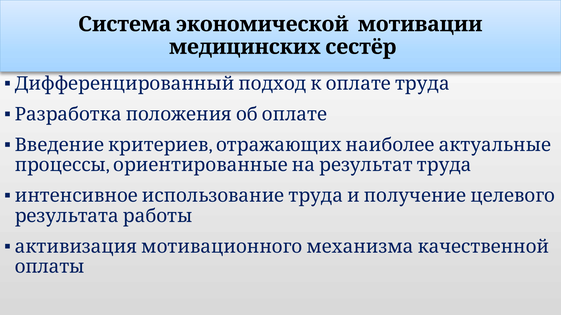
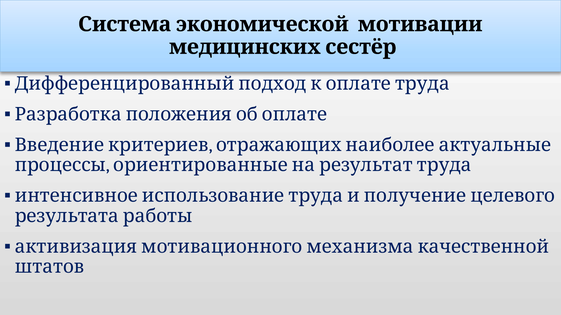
оплаты: оплаты -> штатов
